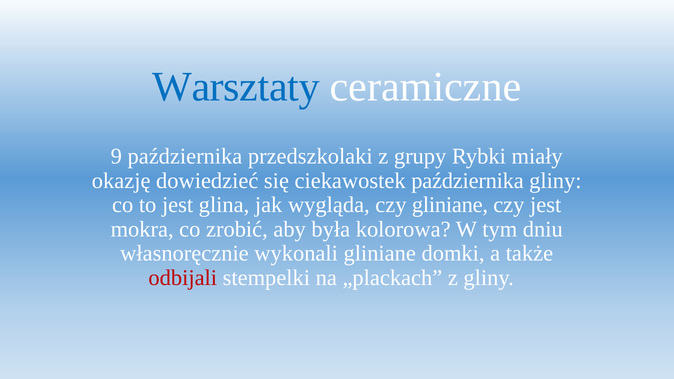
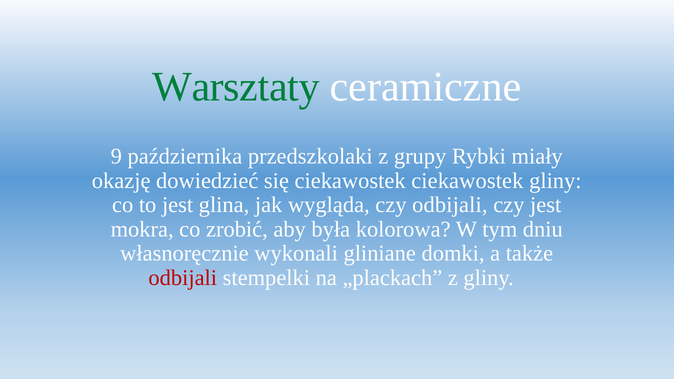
Warsztaty colour: blue -> green
ciekawostek października: października -> ciekawostek
czy gliniane: gliniane -> odbijali
